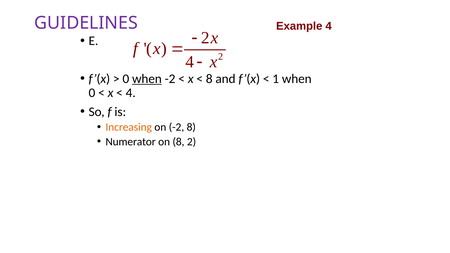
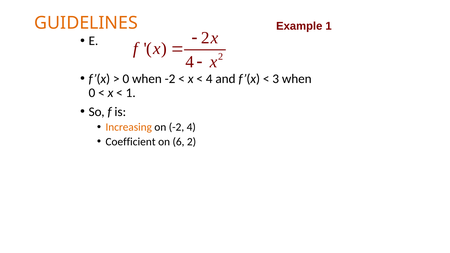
GUIDELINES colour: purple -> orange
Example 4: 4 -> 1
when at (147, 79) underline: present -> none
8 at (209, 79): 8 -> 4
1: 1 -> 3
4 at (131, 93): 4 -> 1
-2 8: 8 -> 4
Numerator: Numerator -> Coefficient
on 8: 8 -> 6
